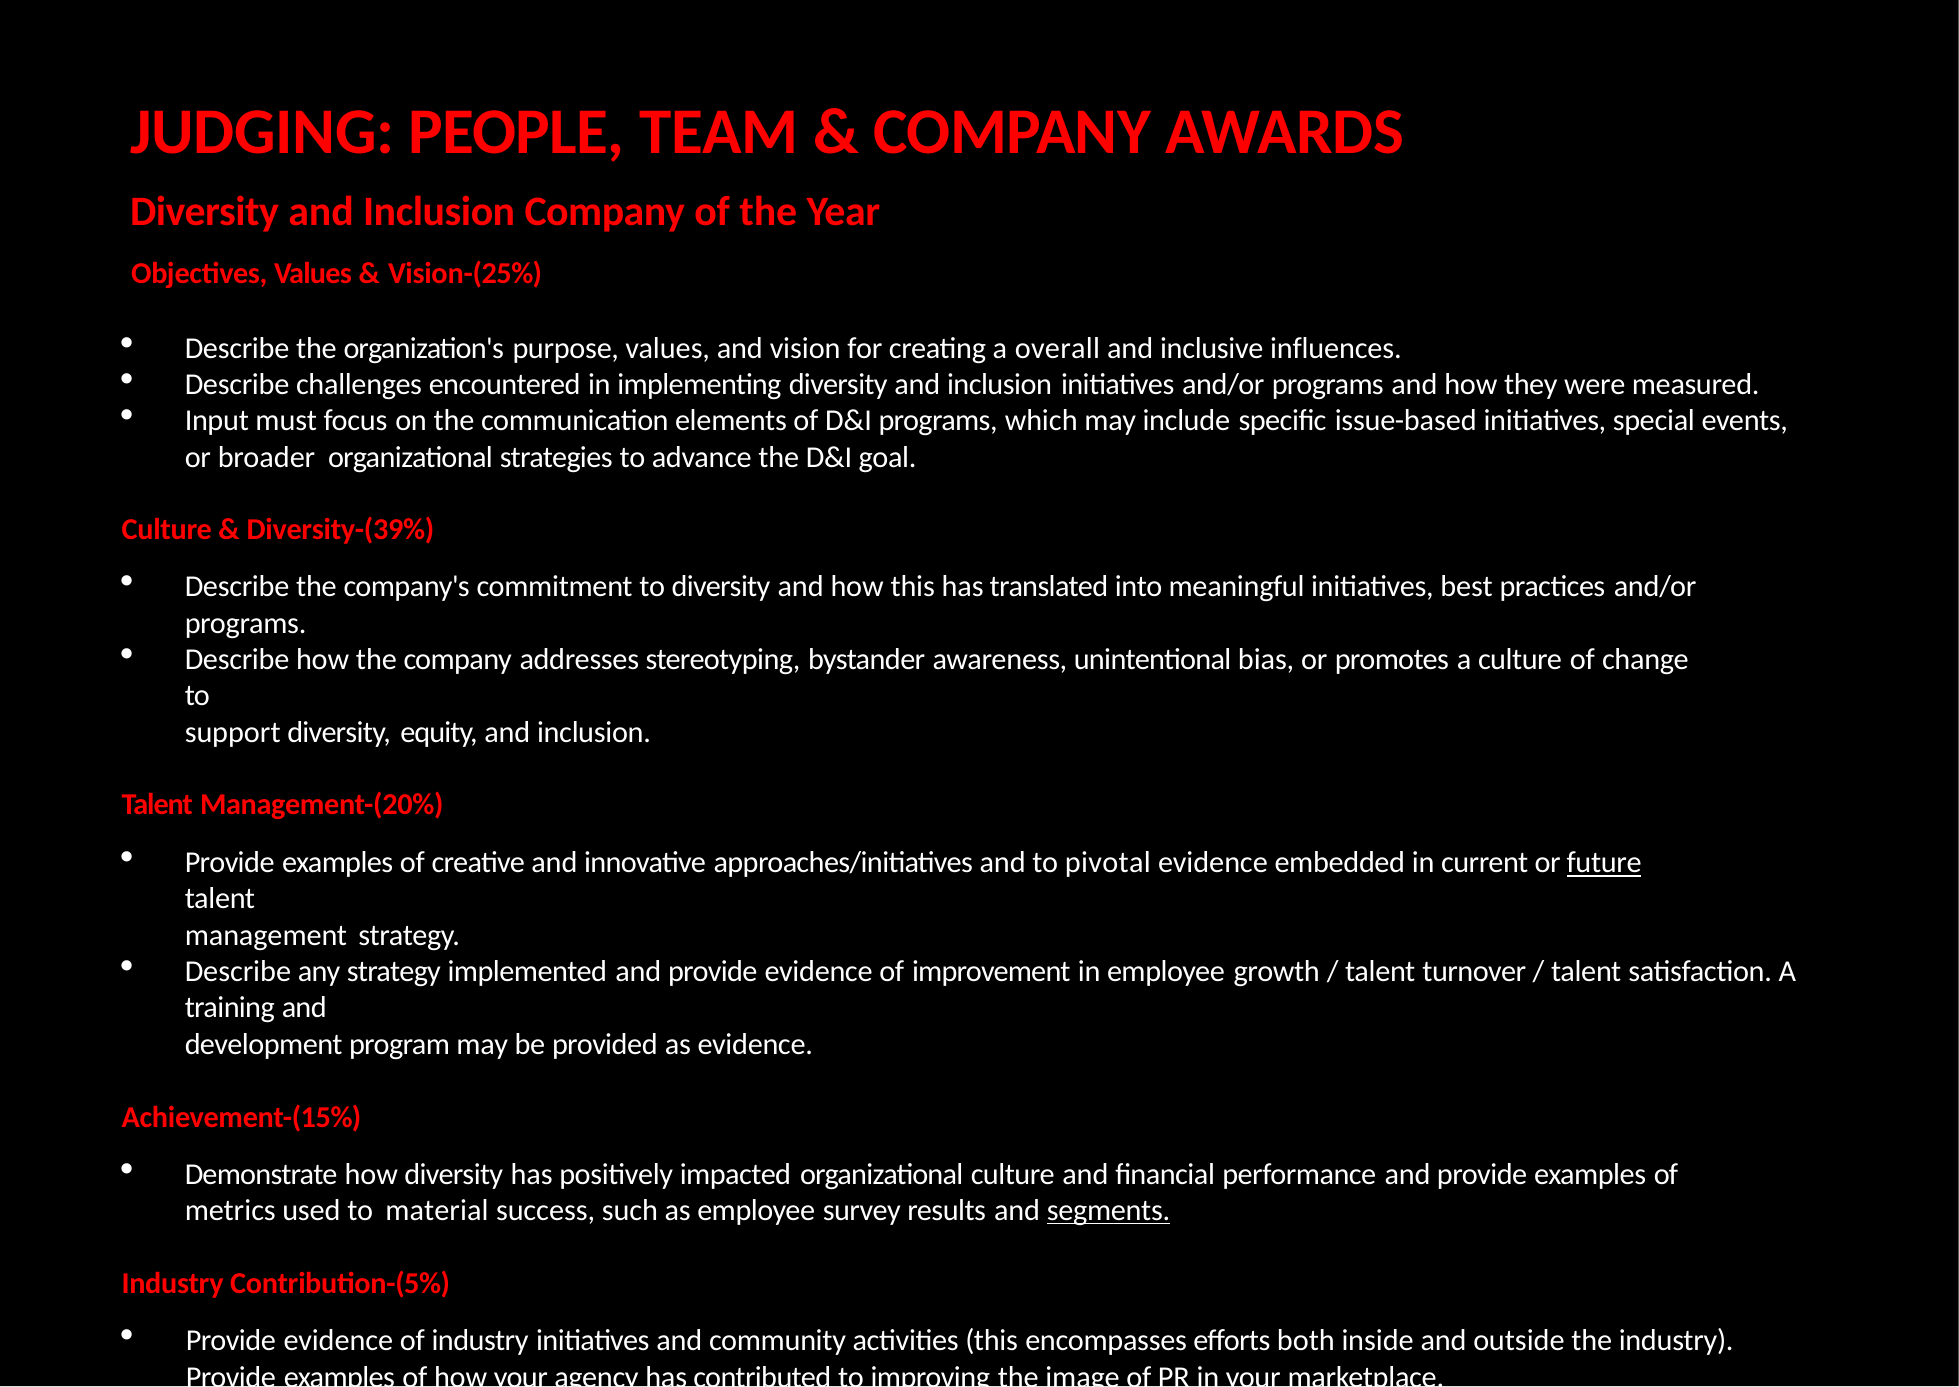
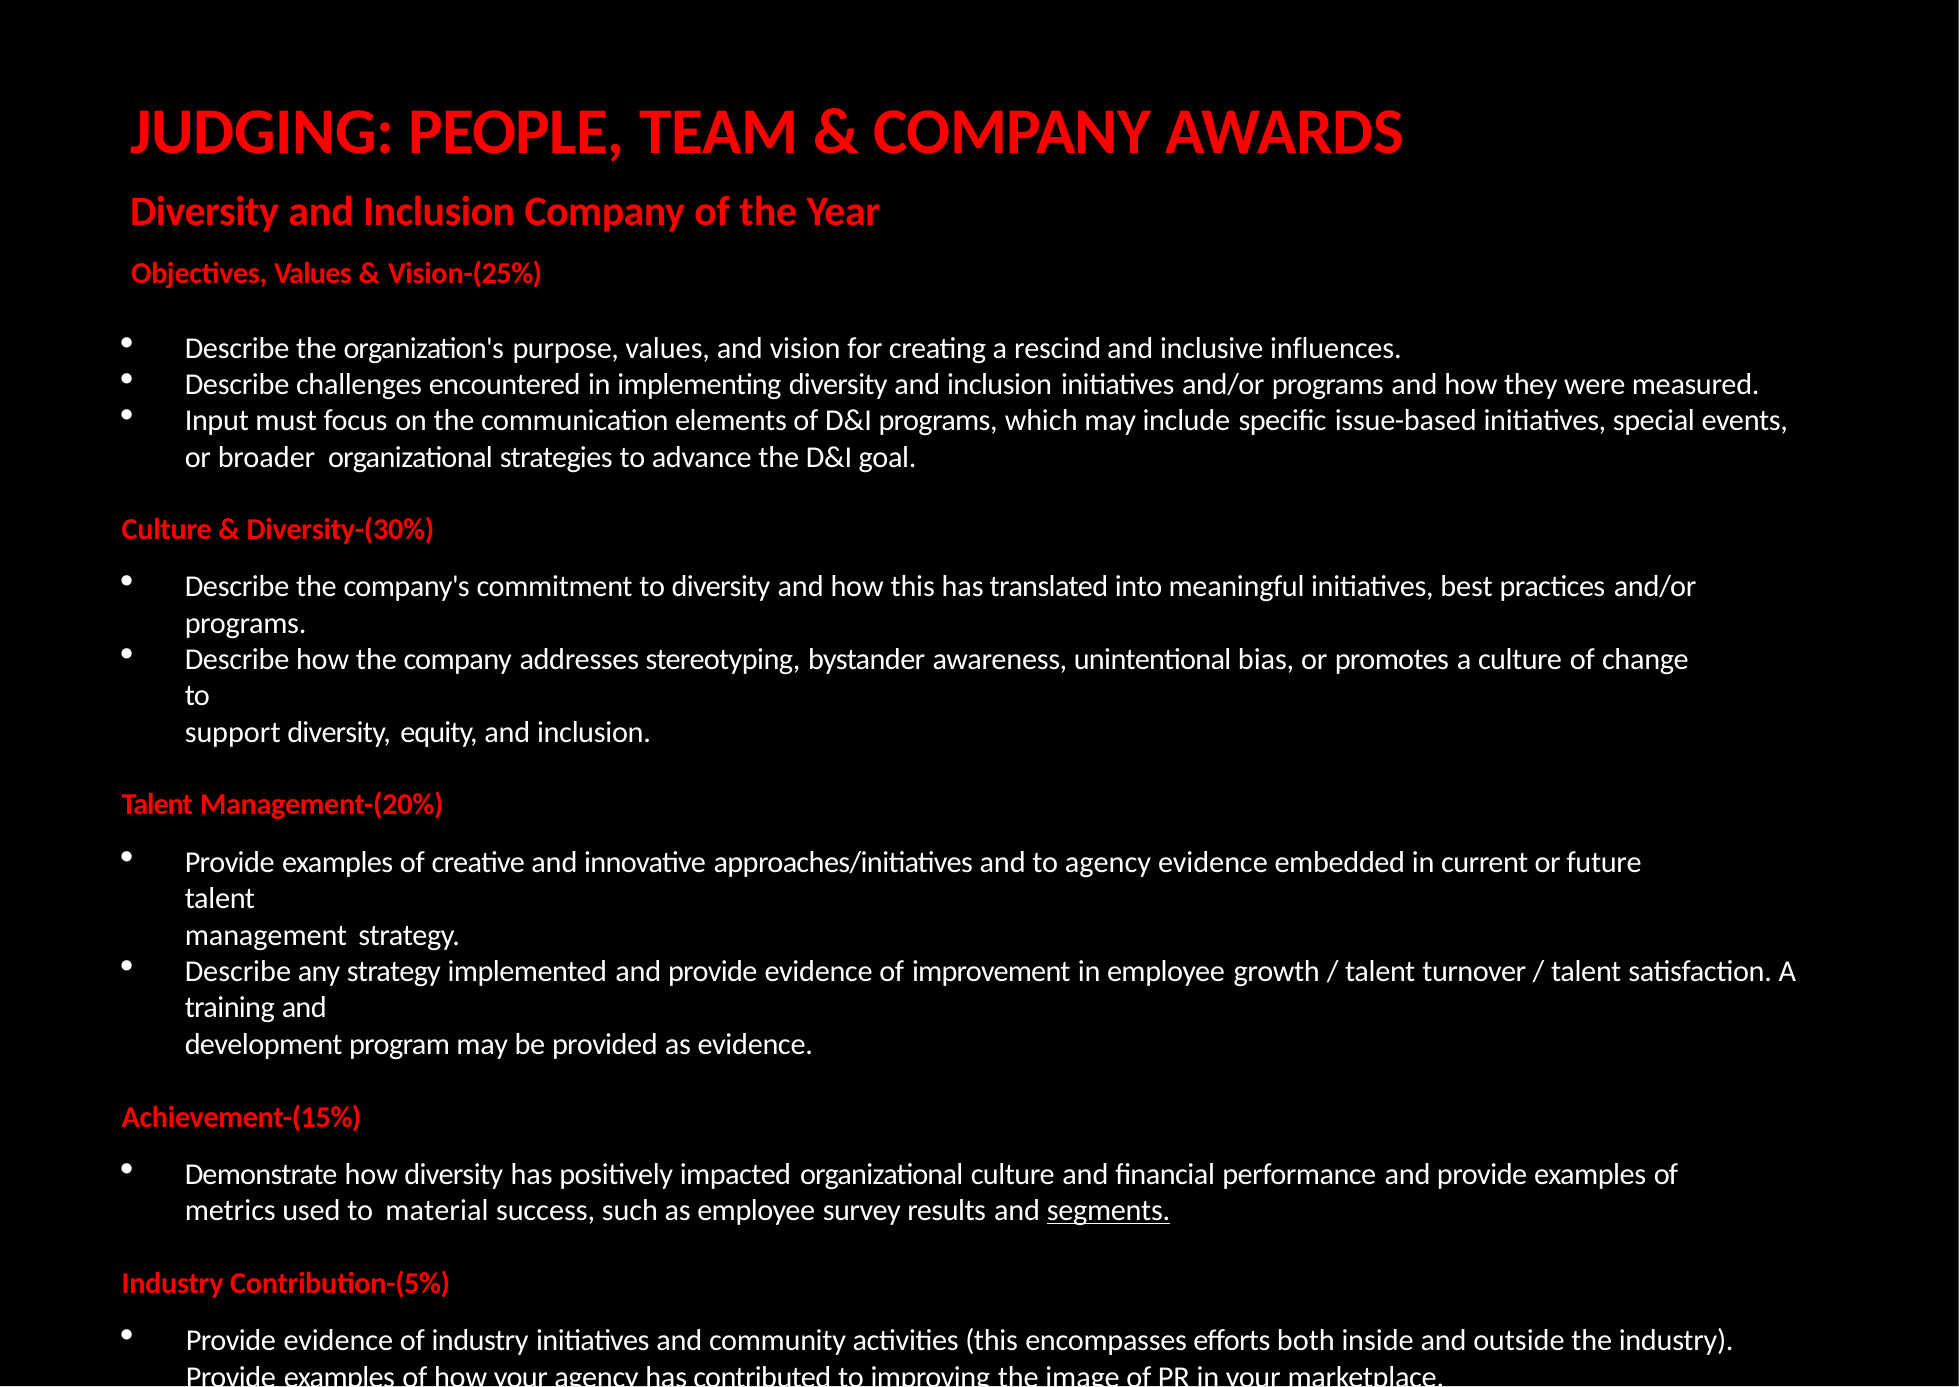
overall: overall -> rescind
Diversity-(39%: Diversity-(39% -> Diversity-(30%
to pivotal: pivotal -> agency
future underline: present -> none
